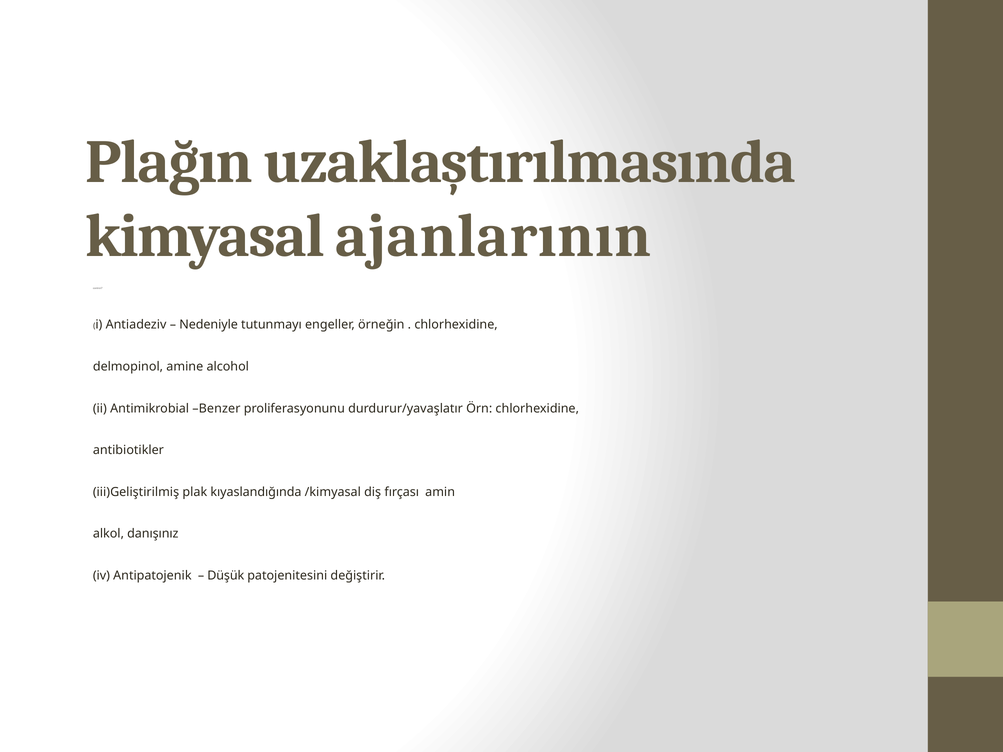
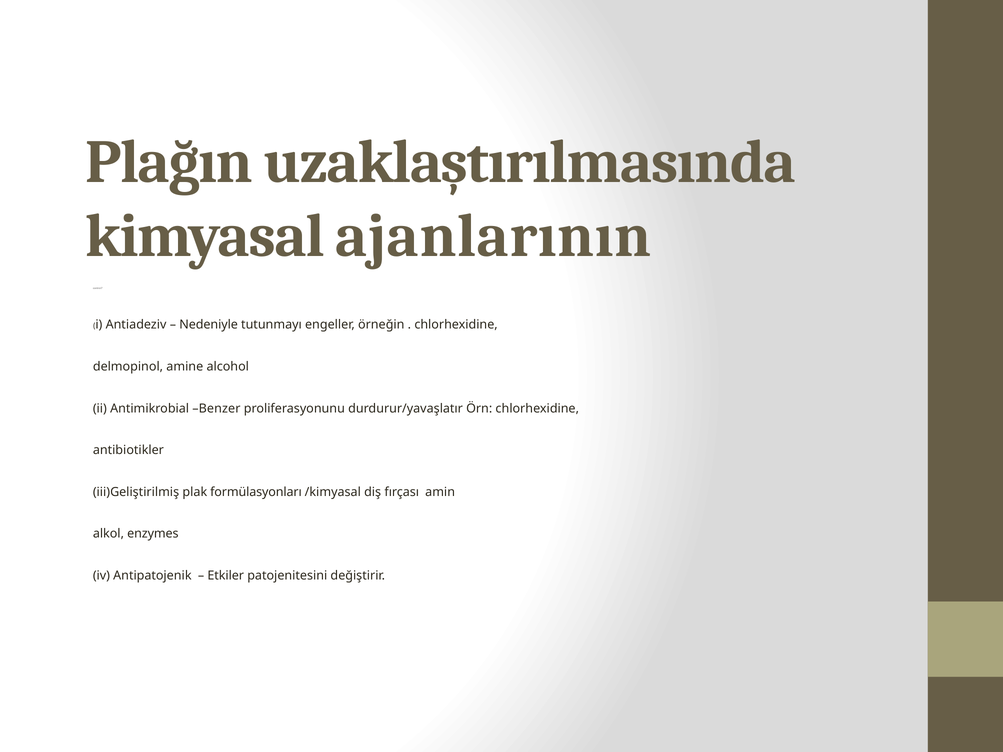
kıyaslandığında: kıyaslandığında -> formülasyonları
danışınız: danışınız -> enzymes
Düşük: Düşük -> Etkiler
